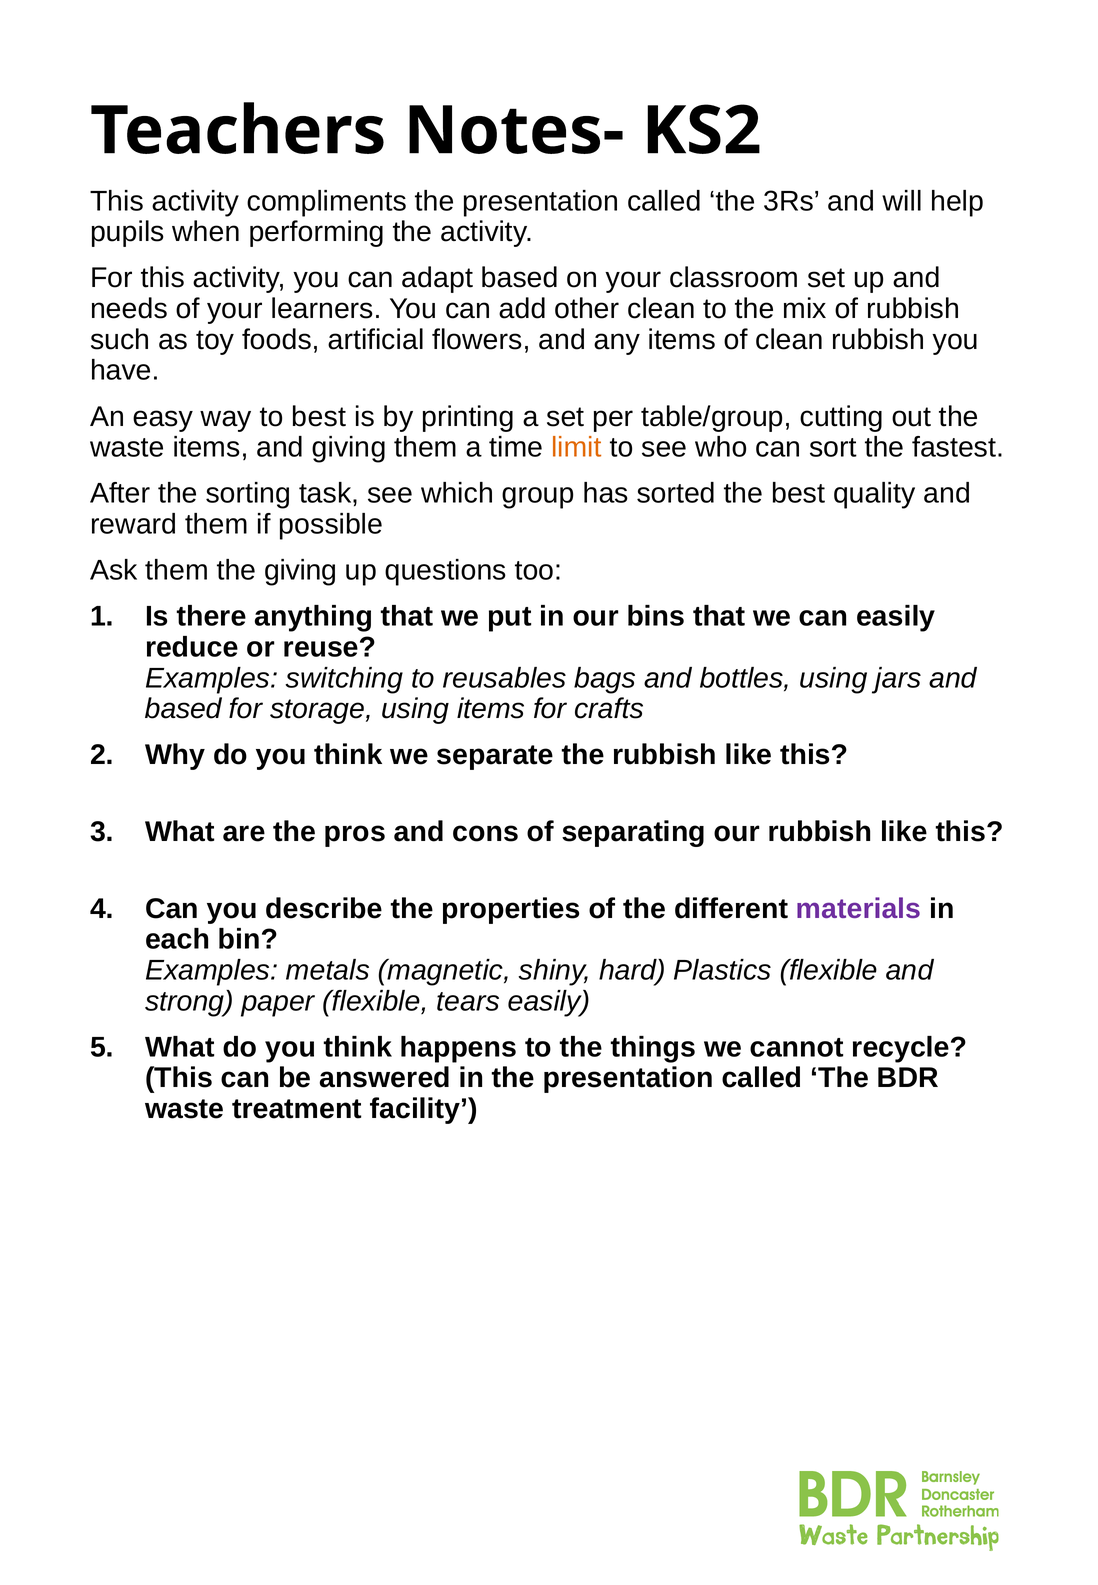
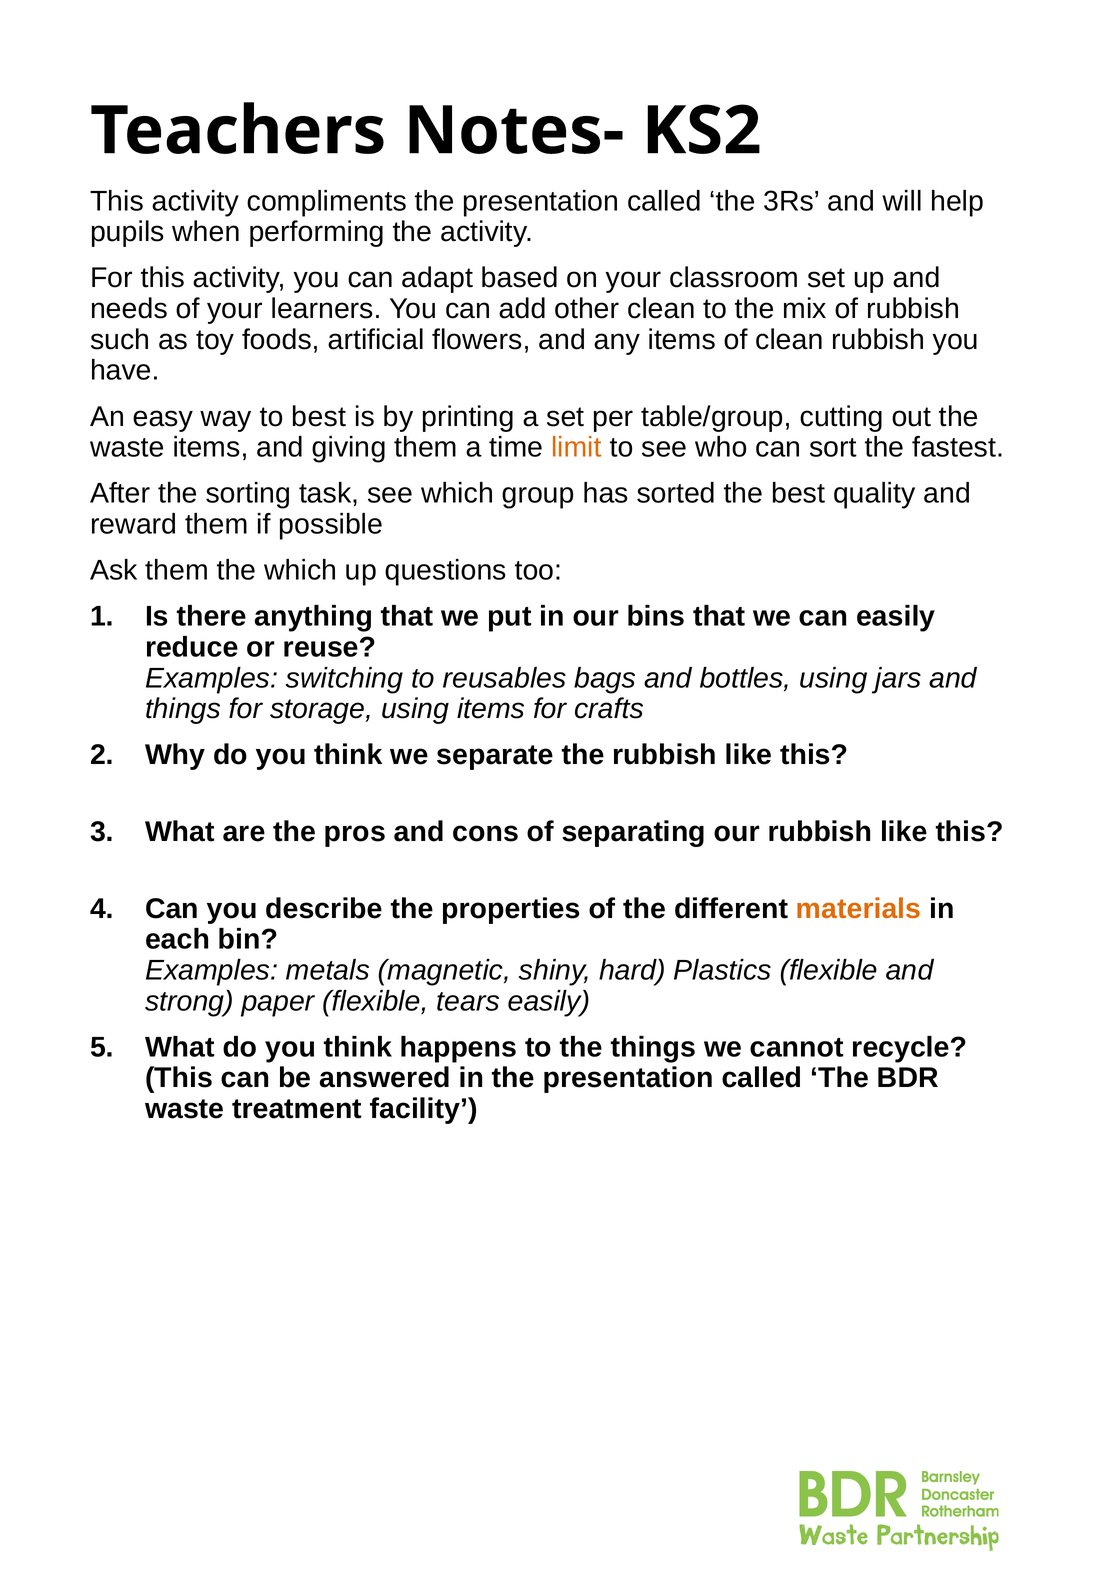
the giving: giving -> which
based at (183, 709): based -> things
materials colour: purple -> orange
